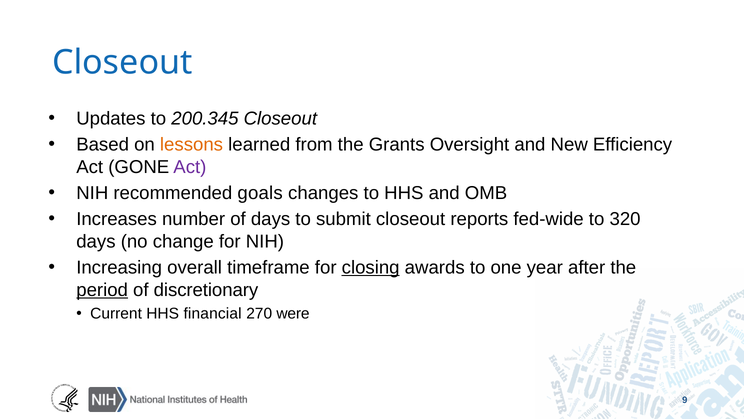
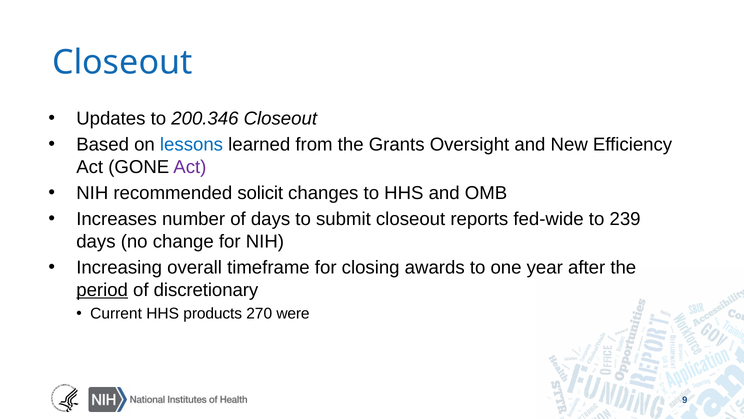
200.345: 200.345 -> 200.346
lessons colour: orange -> blue
goals: goals -> solicit
320: 320 -> 239
closing underline: present -> none
financial: financial -> products
